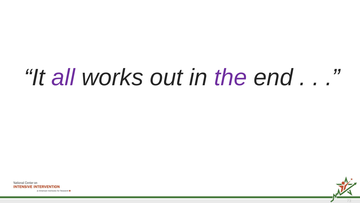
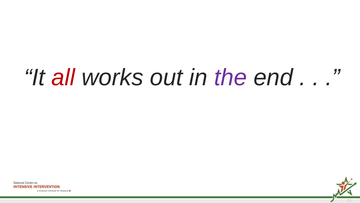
all colour: purple -> red
